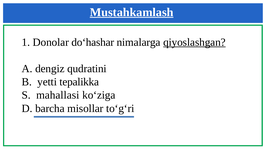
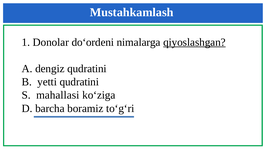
Mustahkamlash underline: present -> none
do‘hashar: do‘hashar -> do‘ordeni
yetti tepalikka: tepalikka -> qudratini
misollar: misollar -> boramiz
